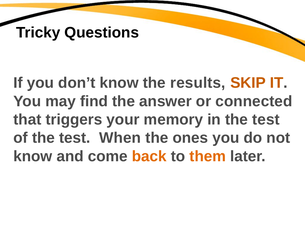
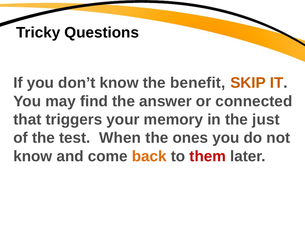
results: results -> benefit
in the test: test -> just
them colour: orange -> red
